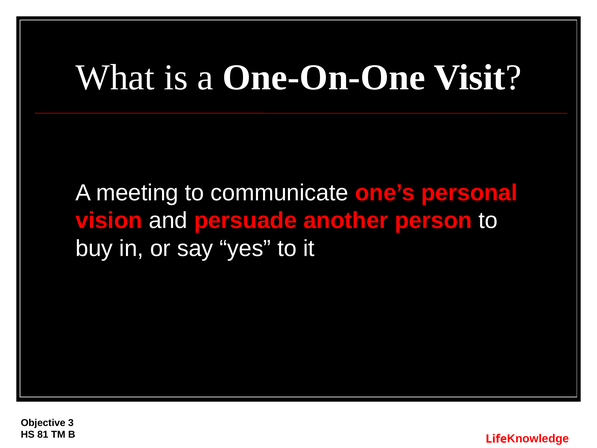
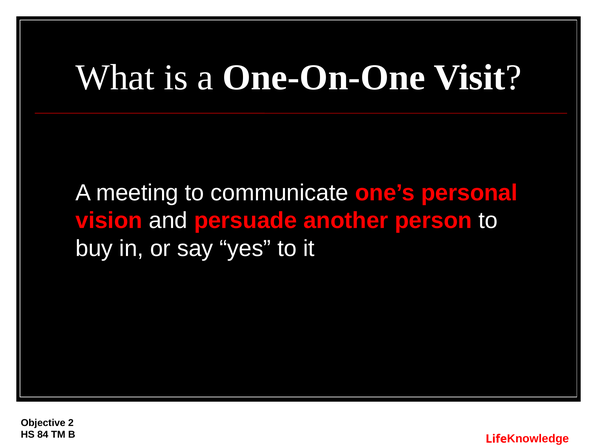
3: 3 -> 2
81: 81 -> 84
